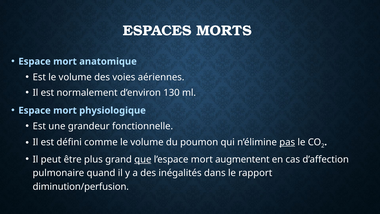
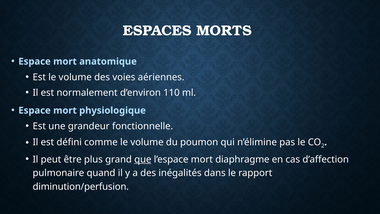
130: 130 -> 110
pas underline: present -> none
augmentent: augmentent -> diaphragme
